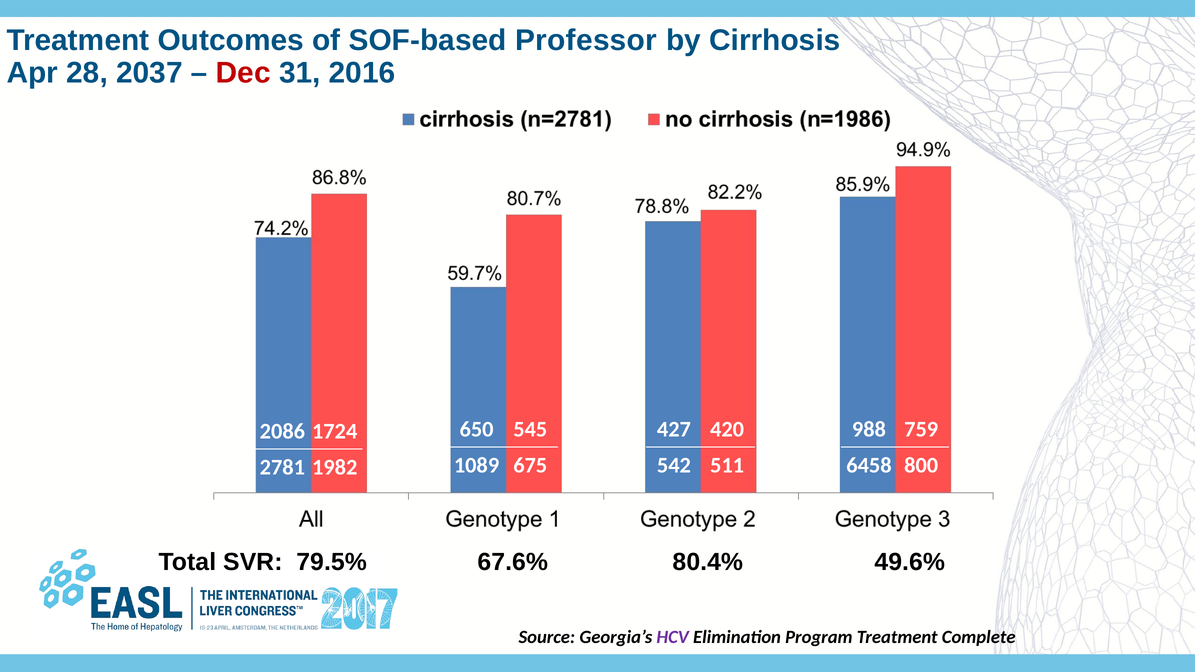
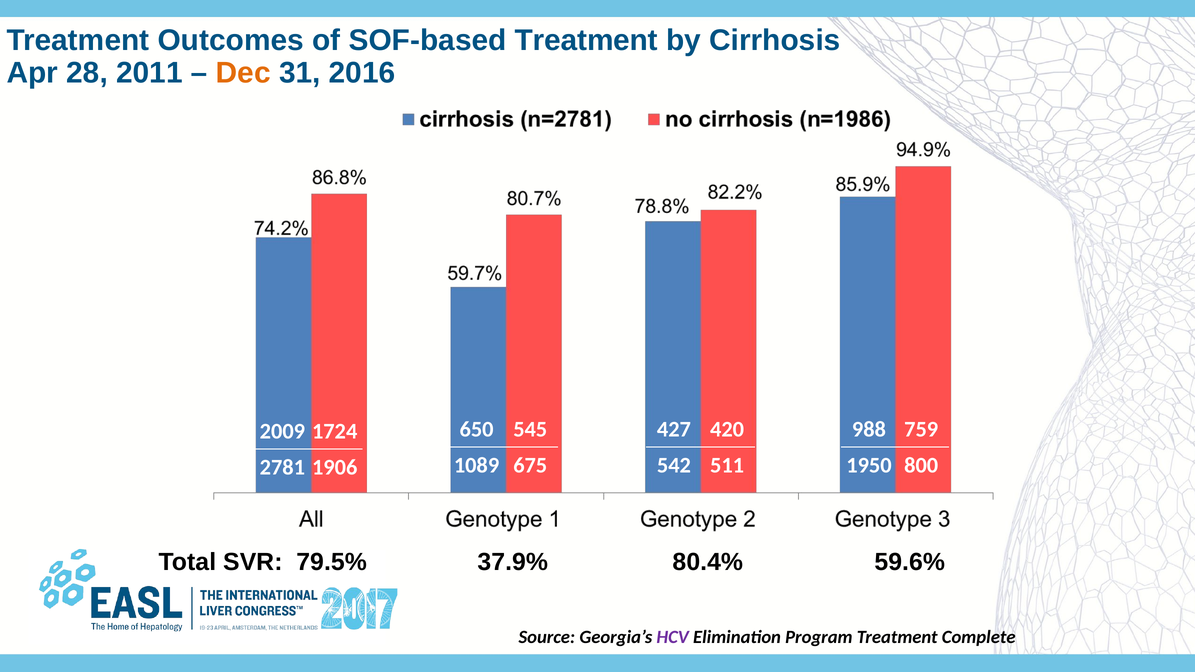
SOF-based Professor: Professor -> Treatment
2037: 2037 -> 2011
Dec colour: red -> orange
2086: 2086 -> 2009
6458: 6458 -> 1950
1982: 1982 -> 1906
67.6%: 67.6% -> 37.9%
49.6%: 49.6% -> 59.6%
